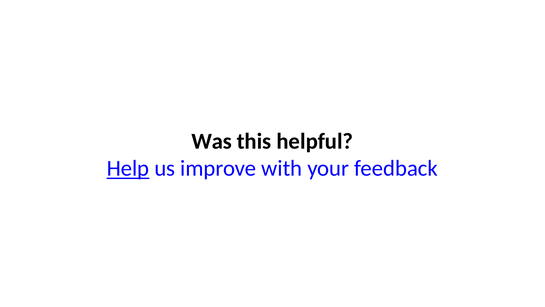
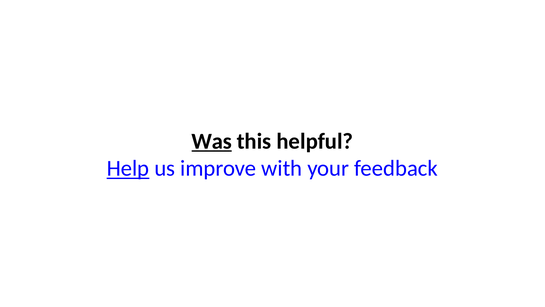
Was underline: none -> present
